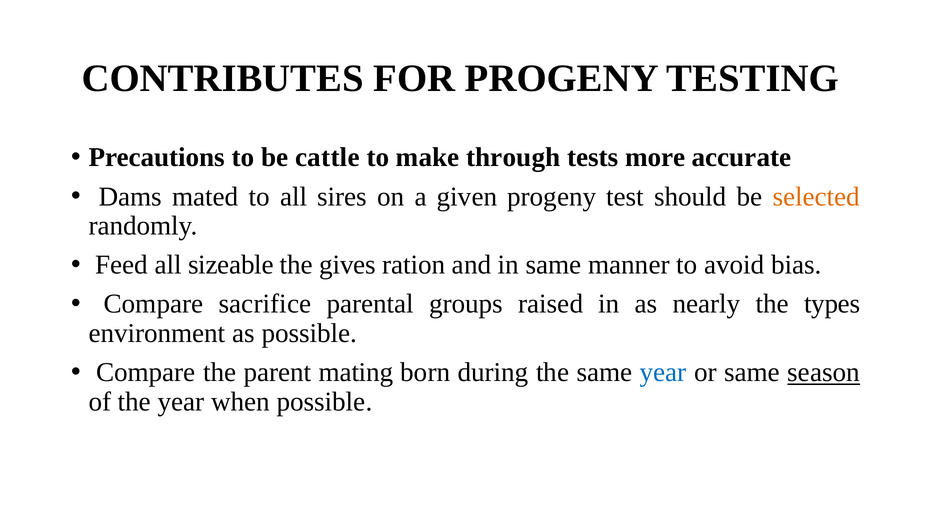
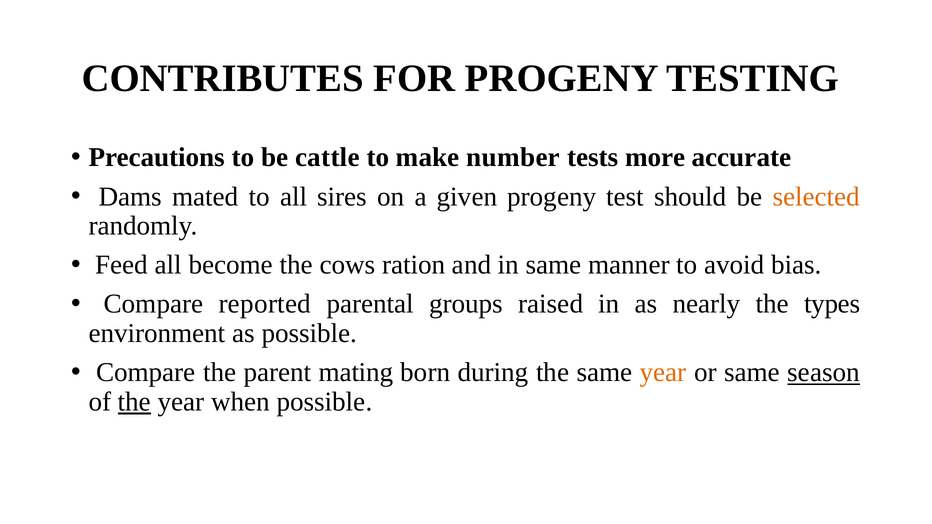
through: through -> number
sizeable: sizeable -> become
gives: gives -> cows
sacrifice: sacrifice -> reported
year at (663, 373) colour: blue -> orange
the at (134, 402) underline: none -> present
